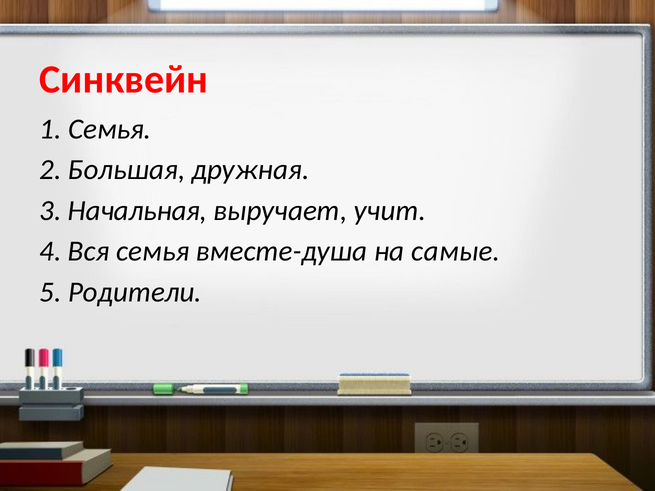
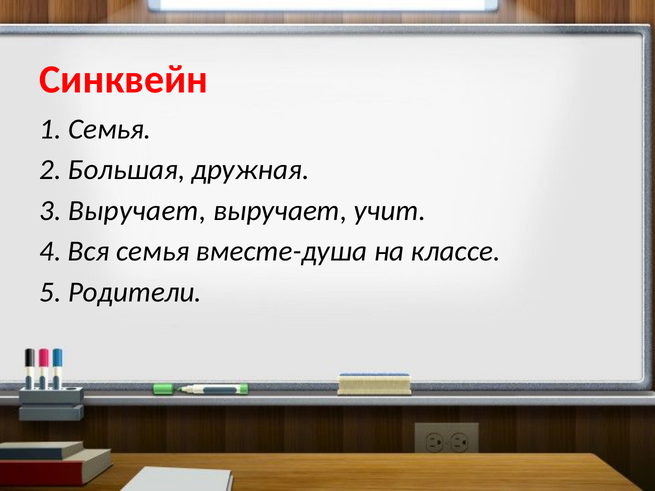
3 Начальная: Начальная -> Выручает
самые: самые -> классе
